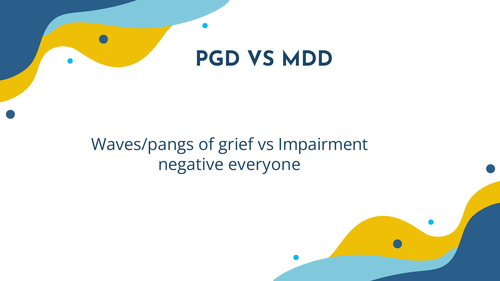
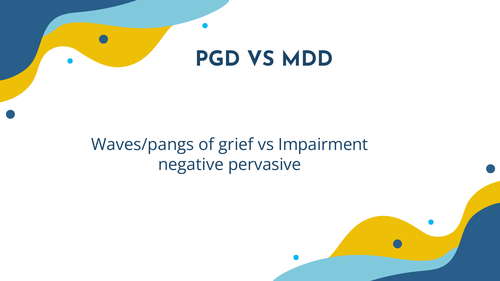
everyone: everyone -> pervasive
